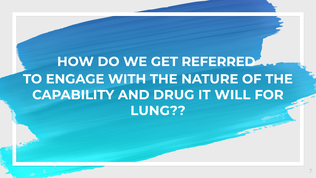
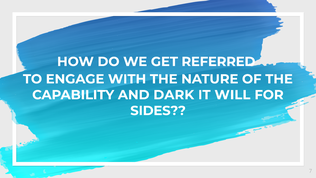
DRUG: DRUG -> DARK
LUNG: LUNG -> SIDES
